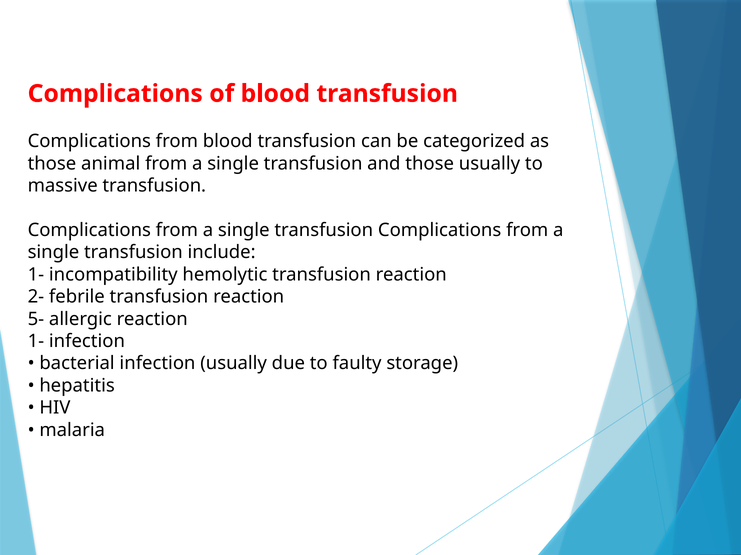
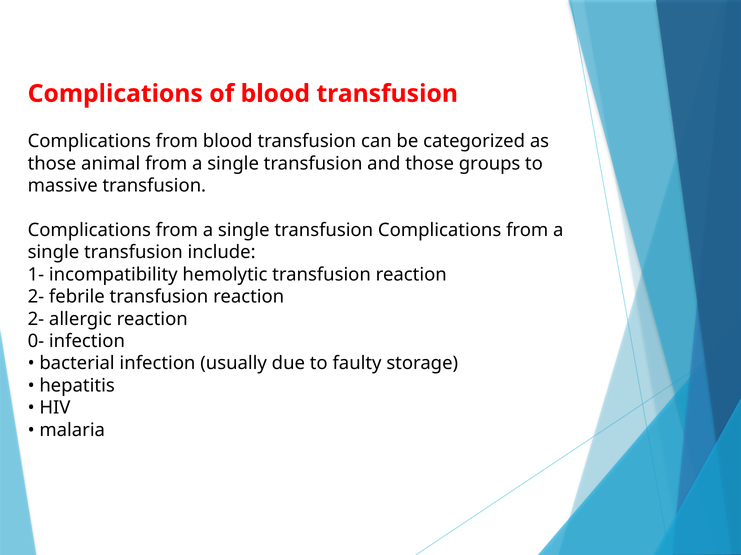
those usually: usually -> groups
5- at (36, 319): 5- -> 2-
1- at (36, 342): 1- -> 0-
